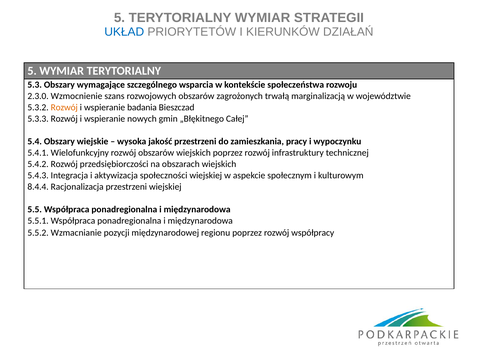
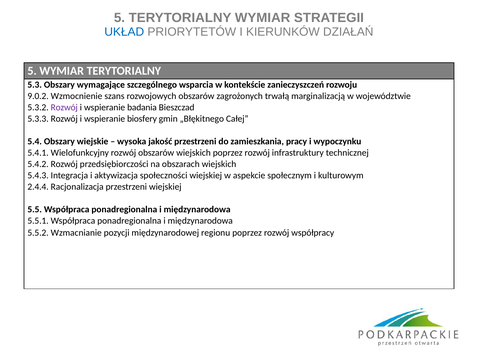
społeczeństwa: społeczeństwa -> zanieczyszczeń
2.3.0: 2.3.0 -> 9.0.2
Rozwój at (64, 107) colour: orange -> purple
nowych: nowych -> biosfery
8.4.4: 8.4.4 -> 2.4.4
